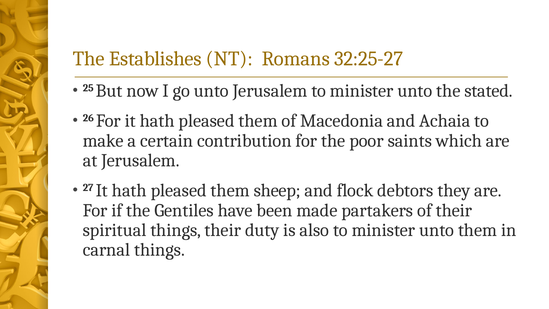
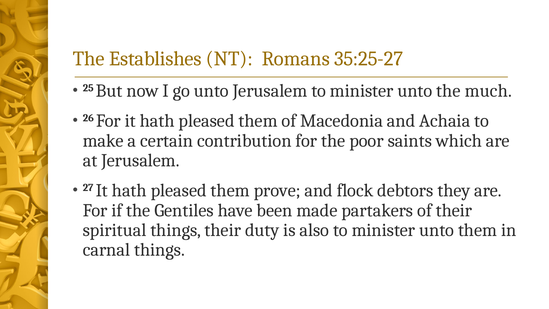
32:25-27: 32:25-27 -> 35:25-27
stated: stated -> much
sheep: sheep -> prove
